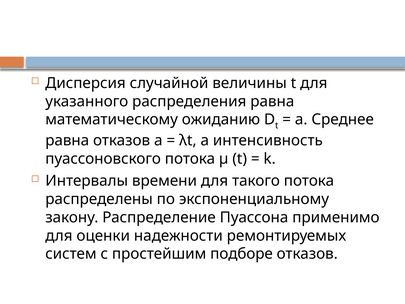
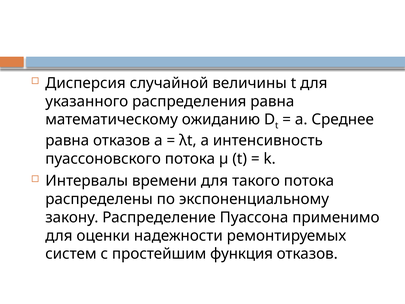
подборе: подборе -> функция
